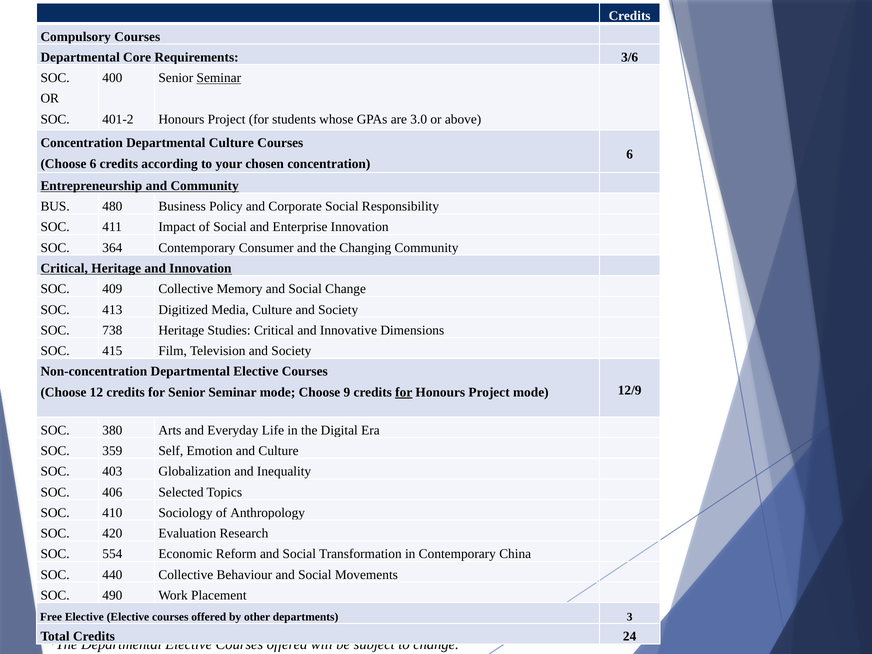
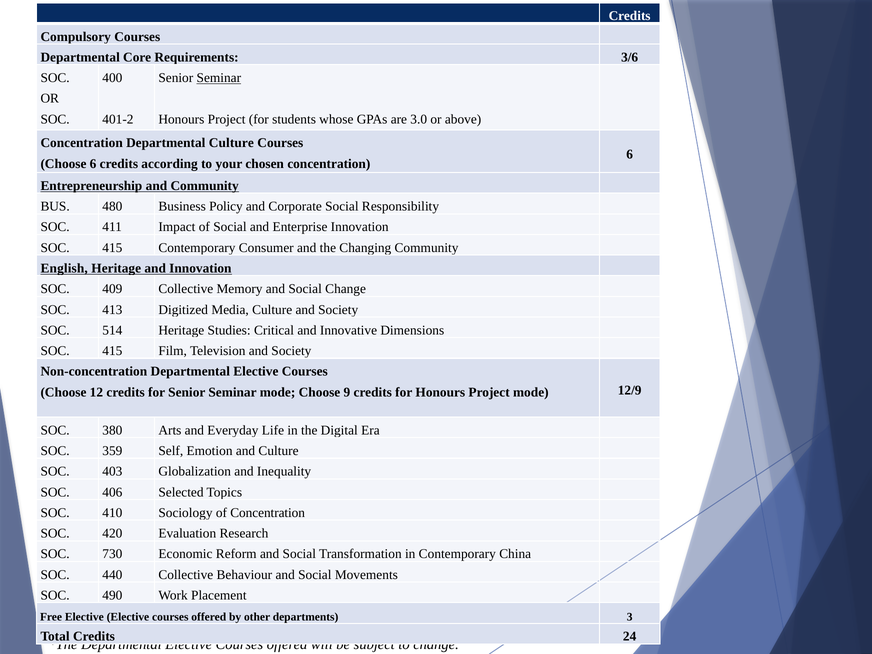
364 at (112, 248): 364 -> 415
Critical at (64, 268): Critical -> English
738: 738 -> 514
for at (404, 392) underline: present -> none
of Anthropology: Anthropology -> Concentration
554: 554 -> 730
